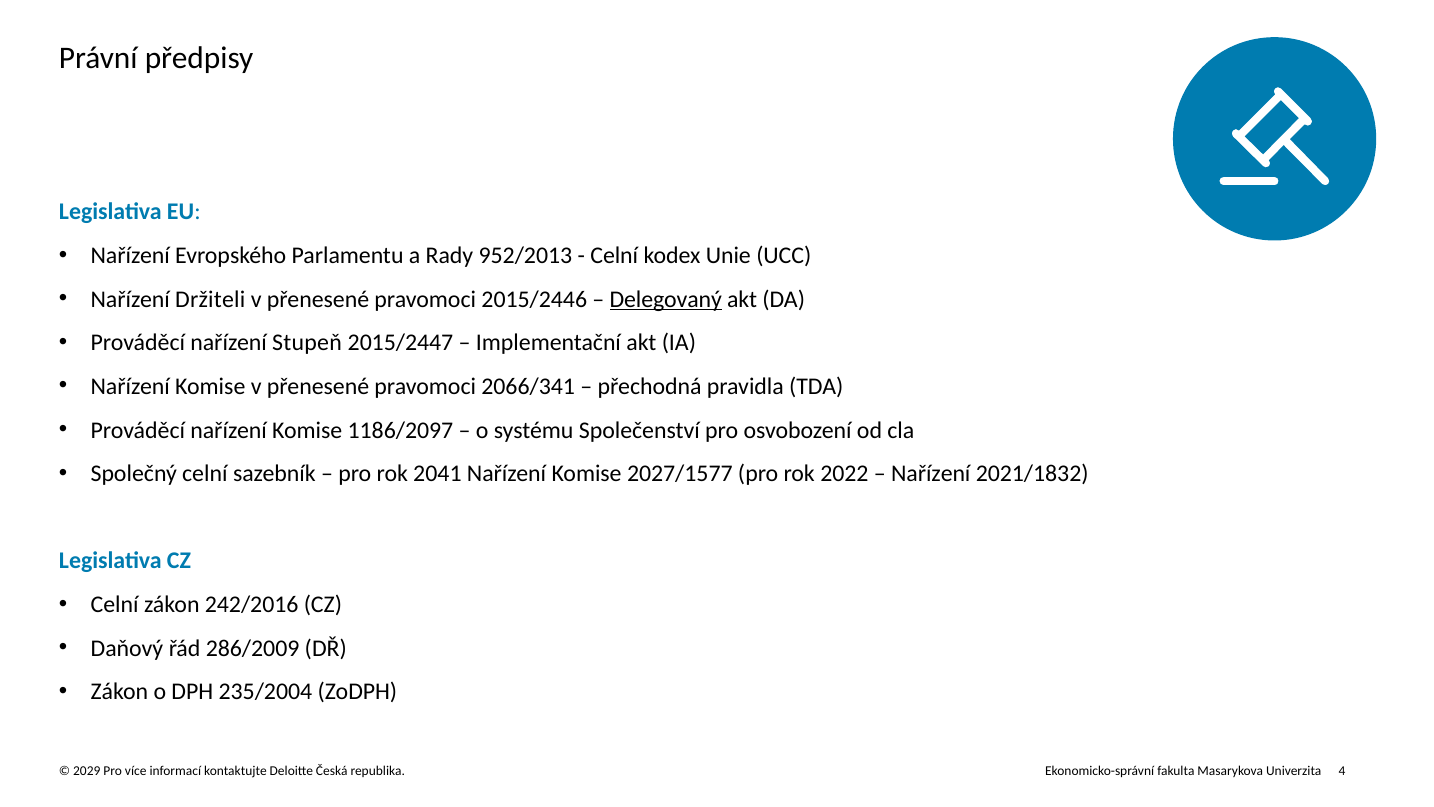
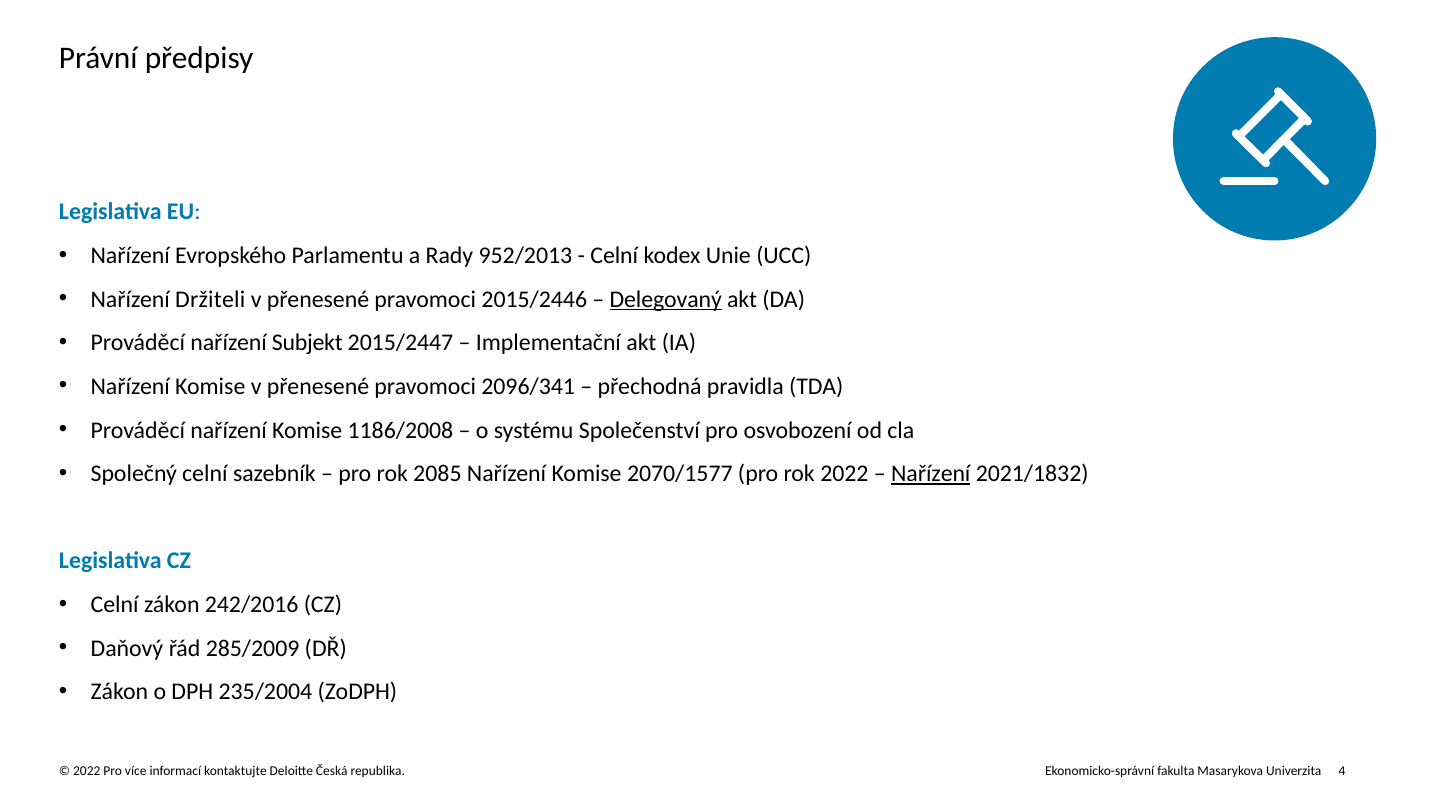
Stupeň: Stupeň -> Subjekt
2066/341: 2066/341 -> 2096/341
1186/2097: 1186/2097 -> 1186/2008
2041: 2041 -> 2085
2027/1577: 2027/1577 -> 2070/1577
Nařízení at (931, 474) underline: none -> present
286/2009: 286/2009 -> 285/2009
2029 at (87, 771): 2029 -> 2022
